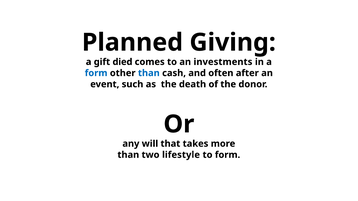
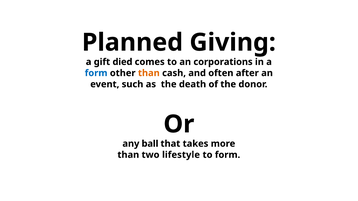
investments: investments -> corporations
than at (149, 73) colour: blue -> orange
will: will -> ball
